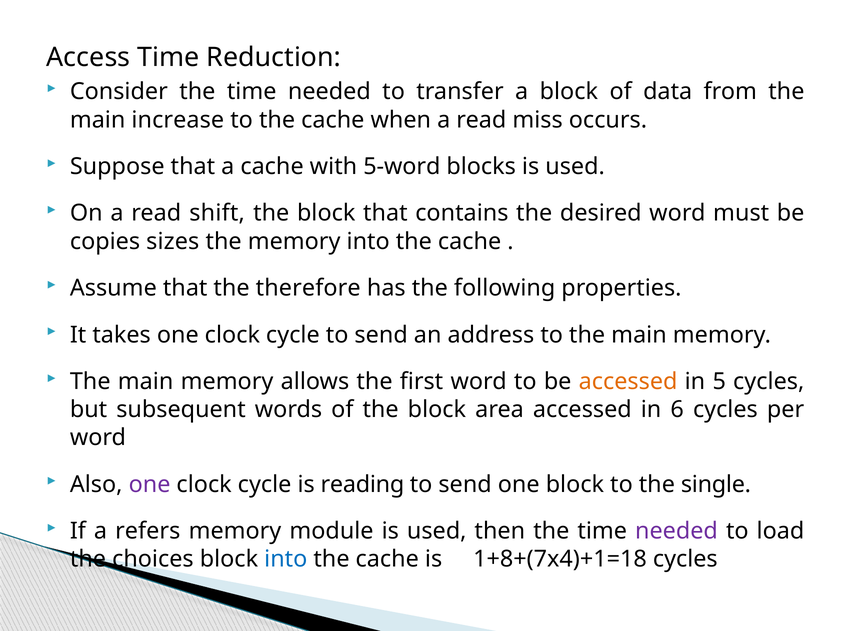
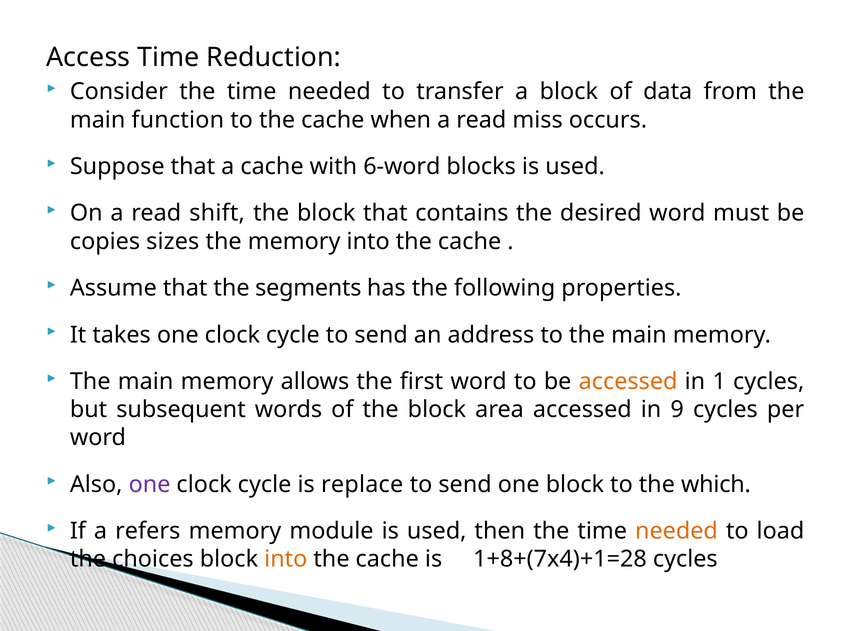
increase: increase -> function
5-word: 5-word -> 6-word
therefore: therefore -> segments
5: 5 -> 1
6: 6 -> 9
reading: reading -> replace
single: single -> which
needed at (676, 531) colour: purple -> orange
into at (286, 559) colour: blue -> orange
1+8+(7x4)+1=18: 1+8+(7x4)+1=18 -> 1+8+(7x4)+1=28
